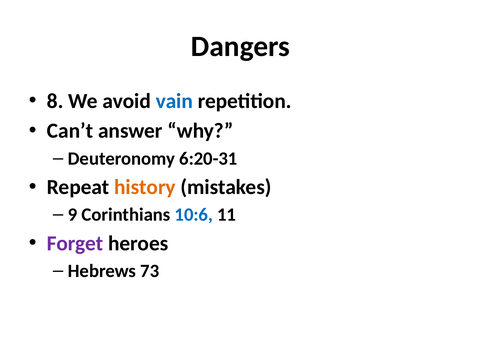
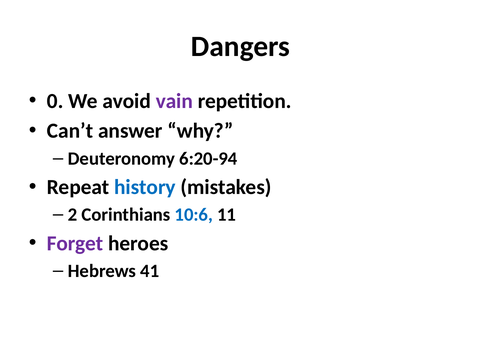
8: 8 -> 0
vain colour: blue -> purple
6:20-31: 6:20-31 -> 6:20-94
history colour: orange -> blue
9: 9 -> 2
73: 73 -> 41
